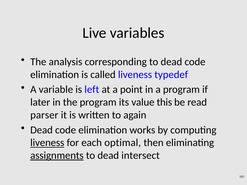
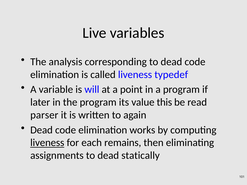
left: left -> will
optimal: optimal -> remains
assignments underline: present -> none
intersect: intersect -> statically
